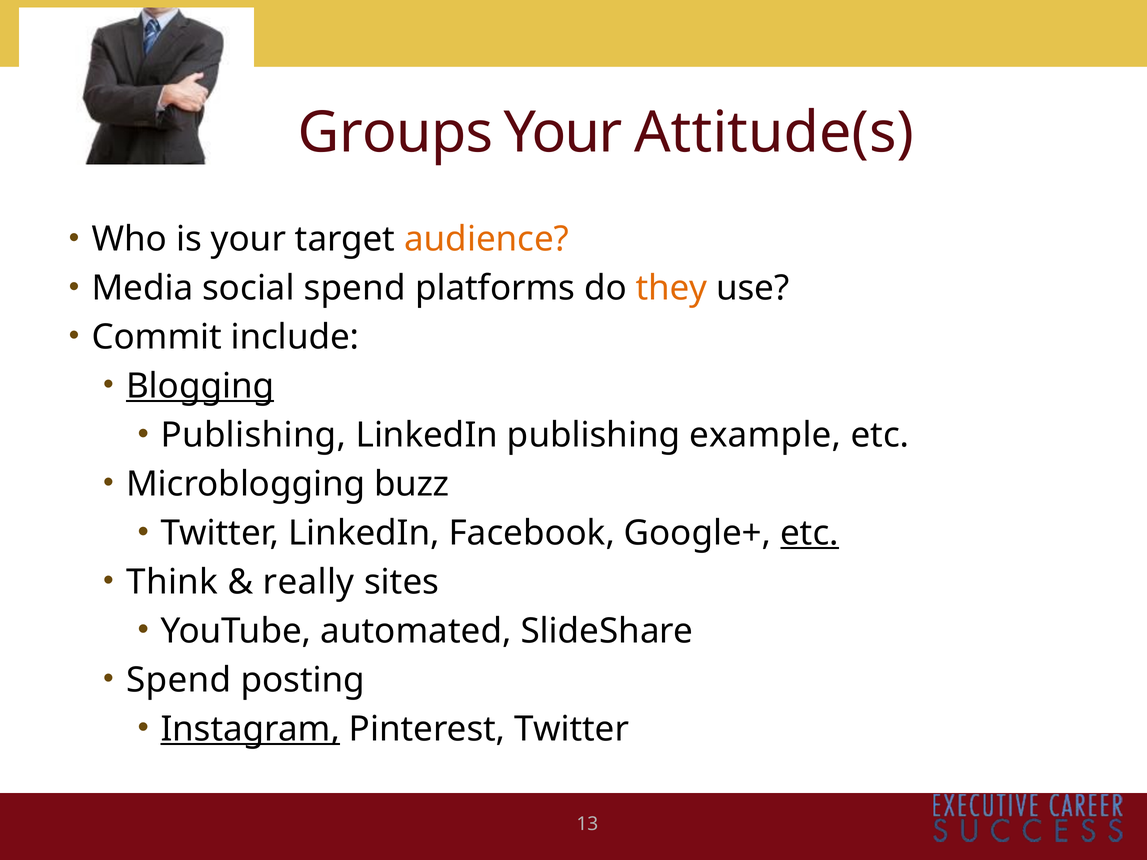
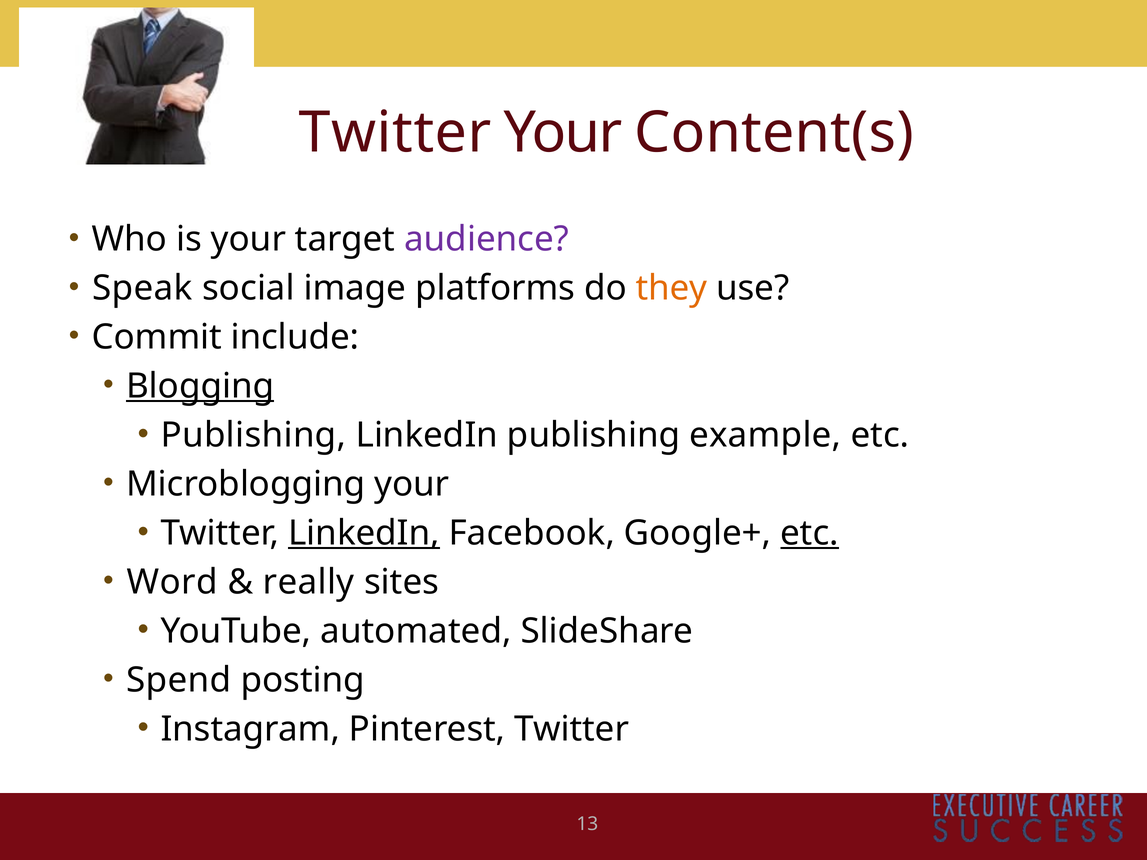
Groups at (396, 133): Groups -> Twitter
Attitude(s: Attitude(s -> Content(s
audience colour: orange -> purple
Media: Media -> Speak
social spend: spend -> image
Microblogging buzz: buzz -> your
LinkedIn at (364, 533) underline: none -> present
Think: Think -> Word
Instagram underline: present -> none
